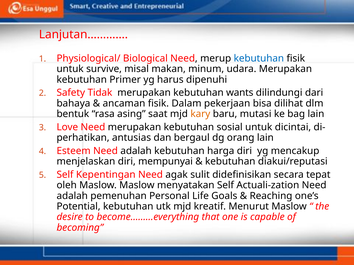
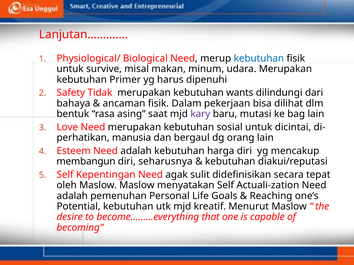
kary colour: orange -> purple
antusias: antusias -> manusia
menjelaskan: menjelaskan -> membangun
mempunyai: mempunyai -> seharusnya
